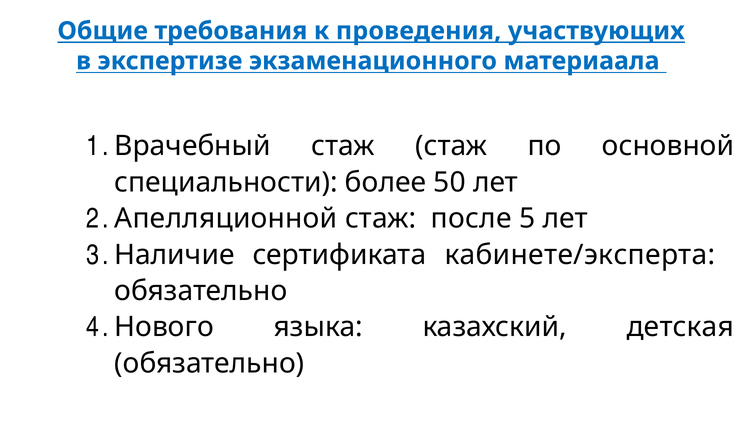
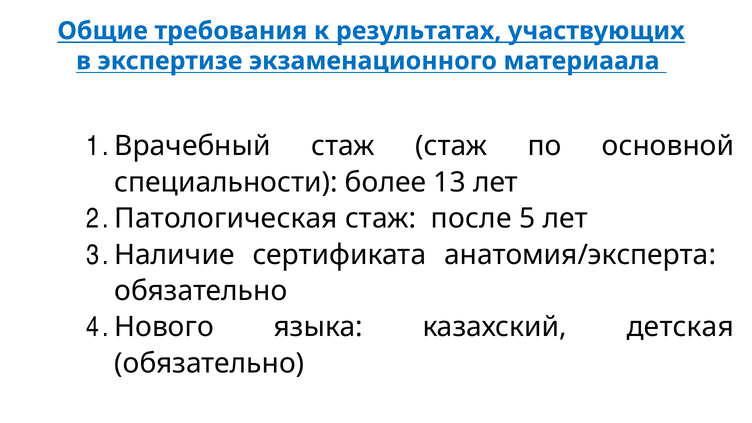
проведения: проведения -> результатах
50: 50 -> 13
Апелляционной: Апелляционной -> Патологическая
кабинете/эксперта: кабинете/эксперта -> анатомия/эксперта
